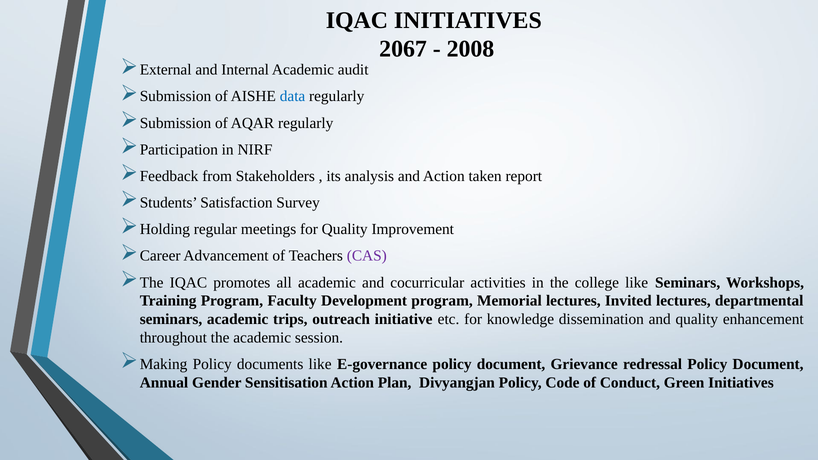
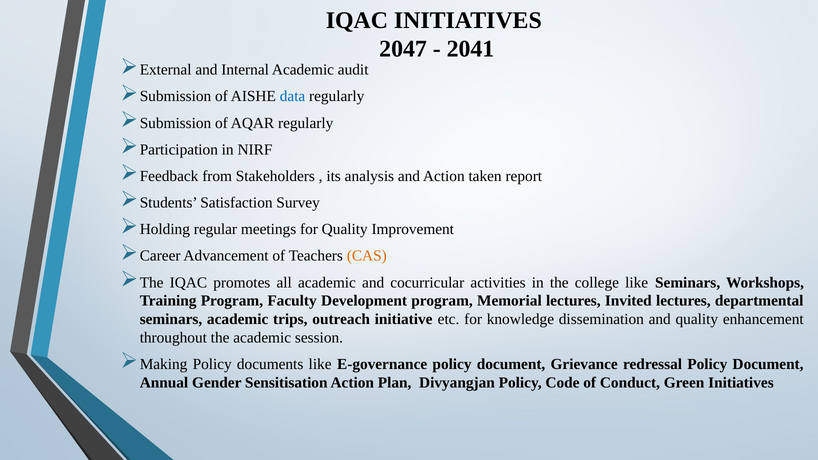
2067: 2067 -> 2047
2008: 2008 -> 2041
CAS colour: purple -> orange
